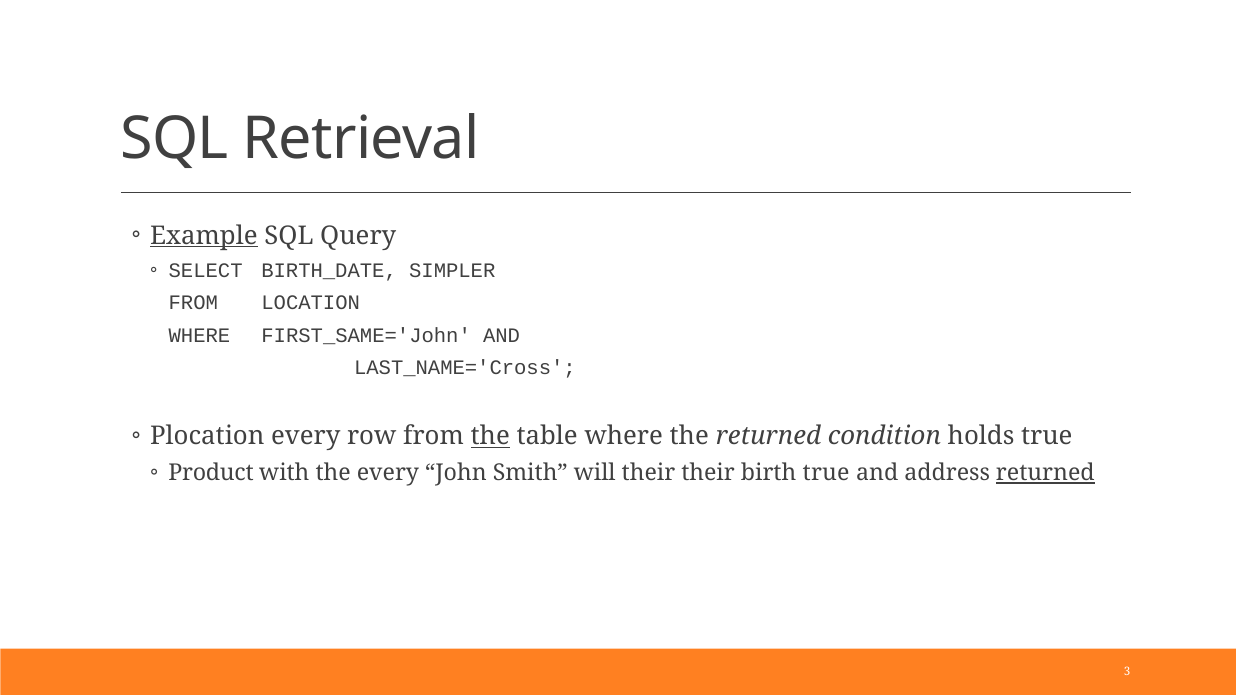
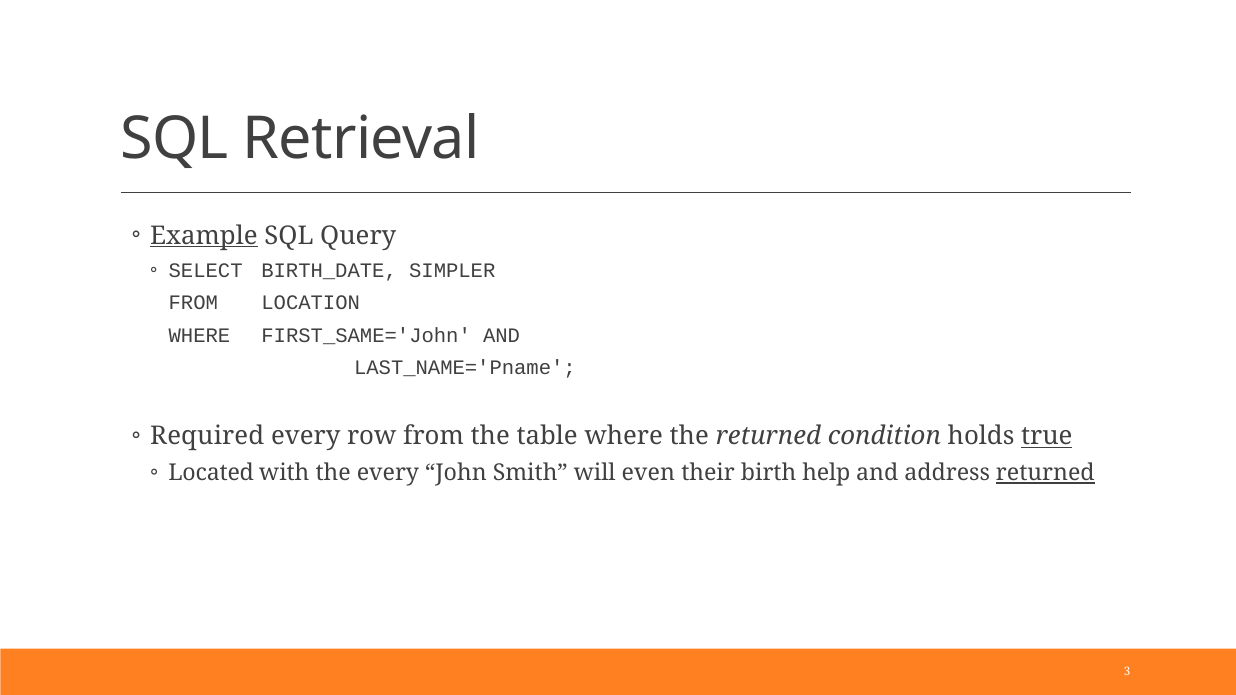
LAST_NAME='Cross: LAST_NAME='Cross -> LAST_NAME='Pname
Plocation: Plocation -> Required
the at (490, 436) underline: present -> none
true at (1047, 436) underline: none -> present
Product: Product -> Located
will their: their -> even
birth true: true -> help
